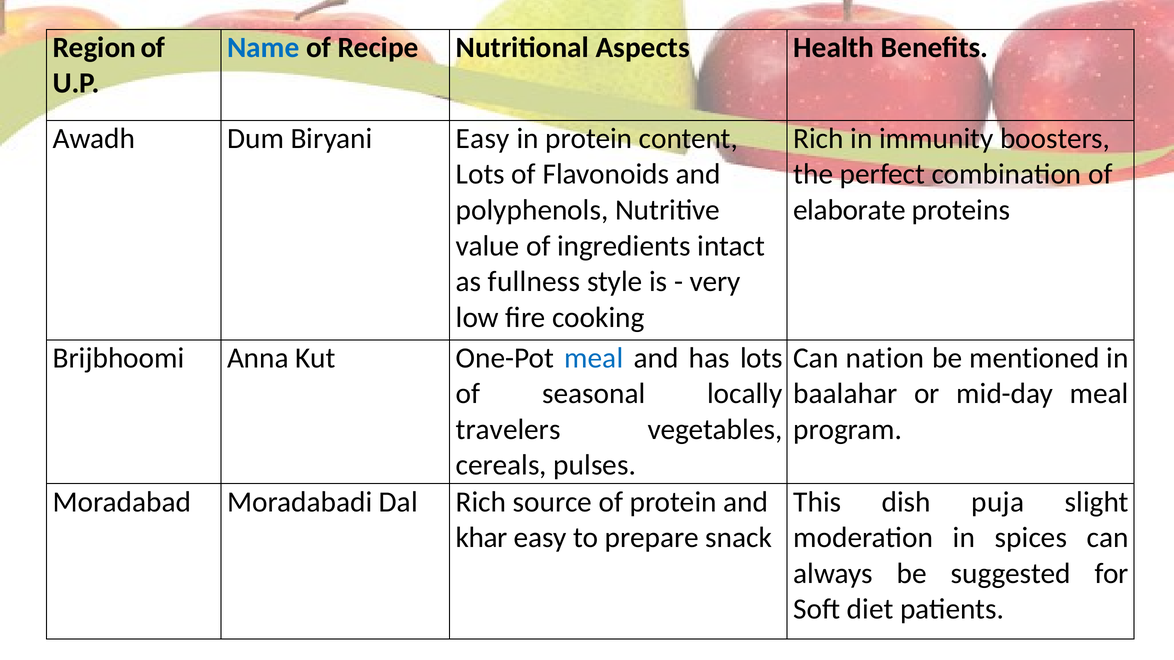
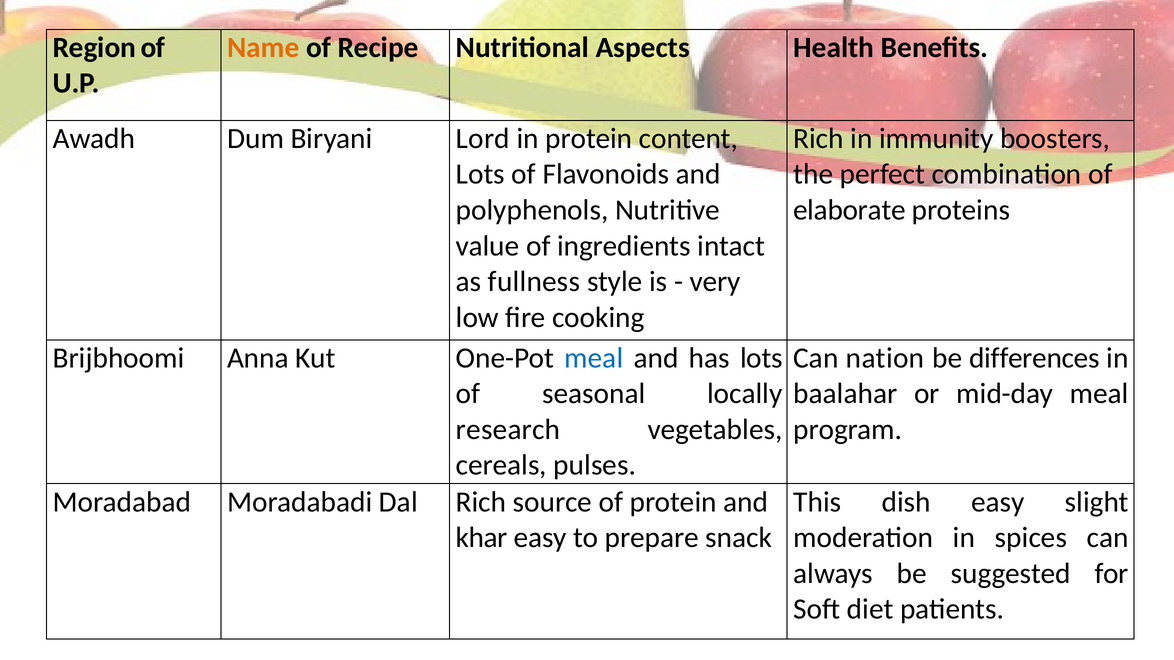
Name colour: blue -> orange
Biryani Easy: Easy -> Lord
mentioned: mentioned -> differences
travelers: travelers -> research
dish puja: puja -> easy
